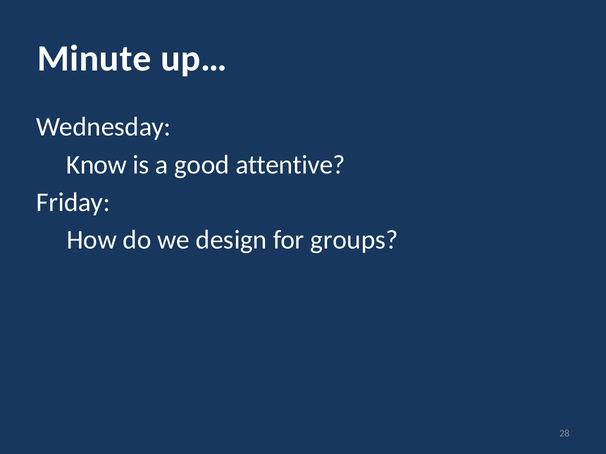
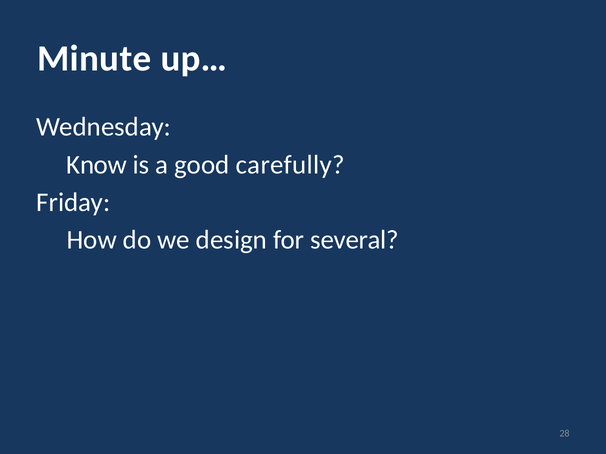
attentive: attentive -> carefully
groups: groups -> several
